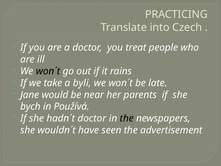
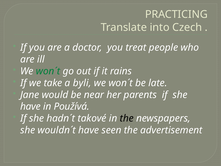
won´t at (48, 71) colour: black -> green
bych at (30, 106): bych -> have
hadn´t doctor: doctor -> takové
